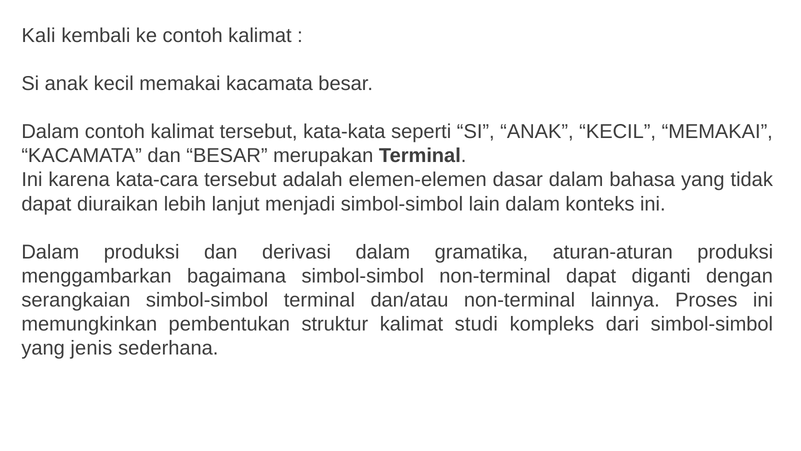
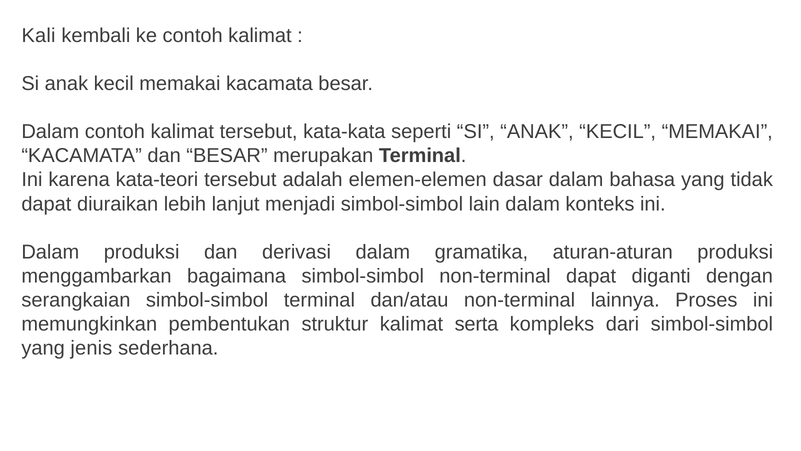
kata-cara: kata-cara -> kata-teori
studi: studi -> serta
